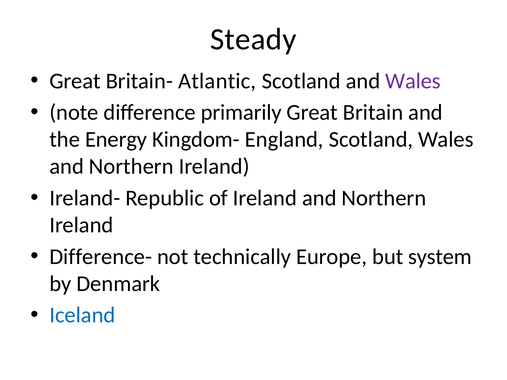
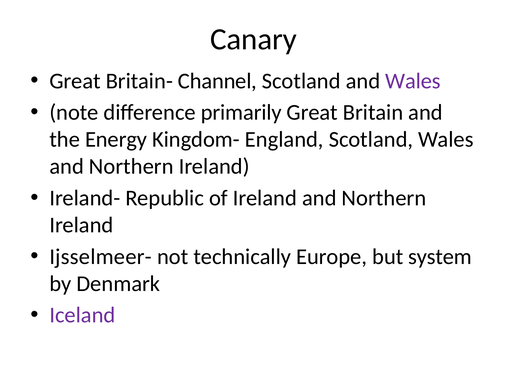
Steady: Steady -> Canary
Atlantic: Atlantic -> Channel
Difference-: Difference- -> Ijsselmeer-
Iceland colour: blue -> purple
